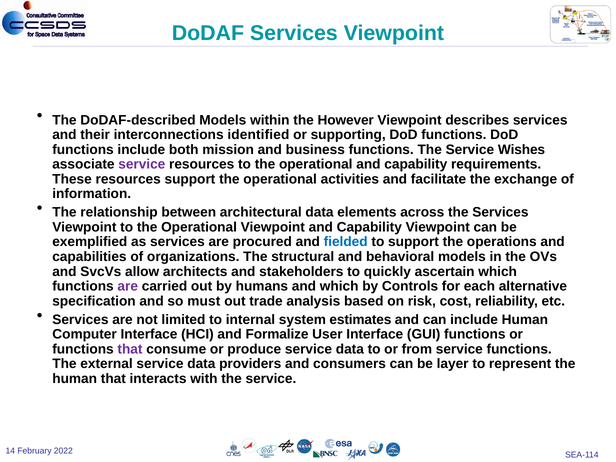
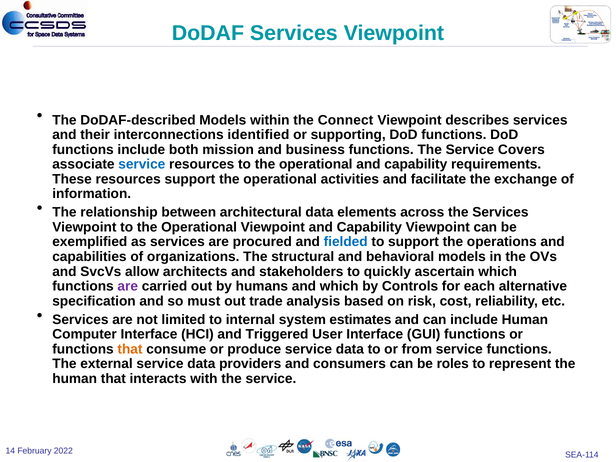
However: However -> Connect
Wishes: Wishes -> Covers
service at (142, 164) colour: purple -> blue
Formalize: Formalize -> Triggered
that at (130, 349) colour: purple -> orange
layer: layer -> roles
